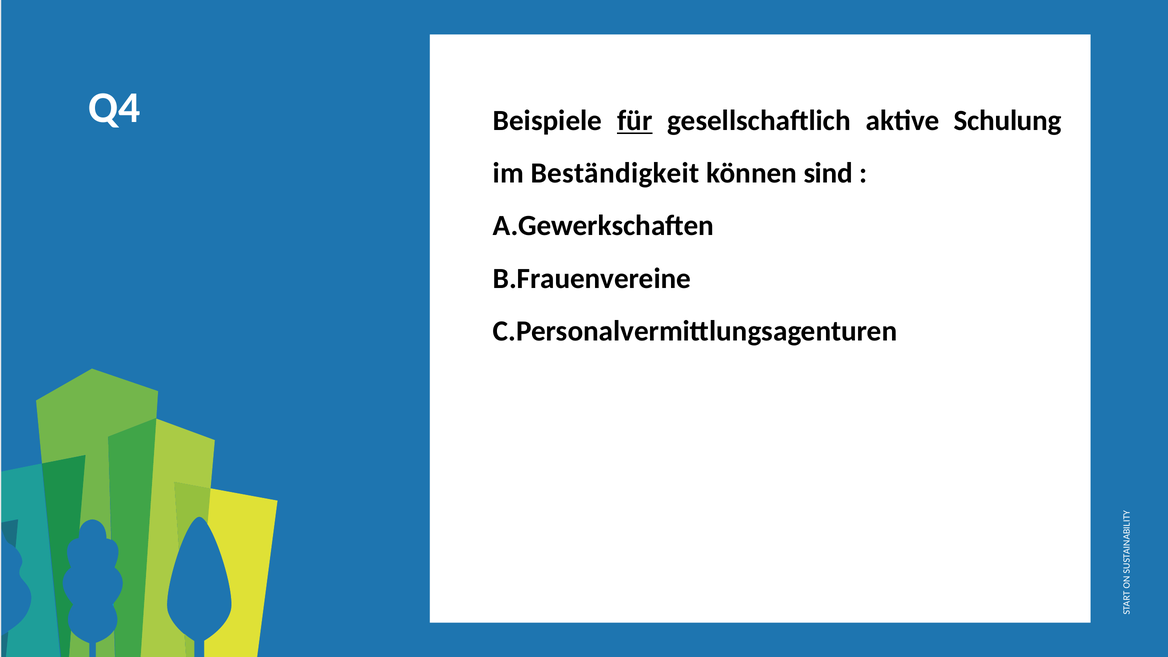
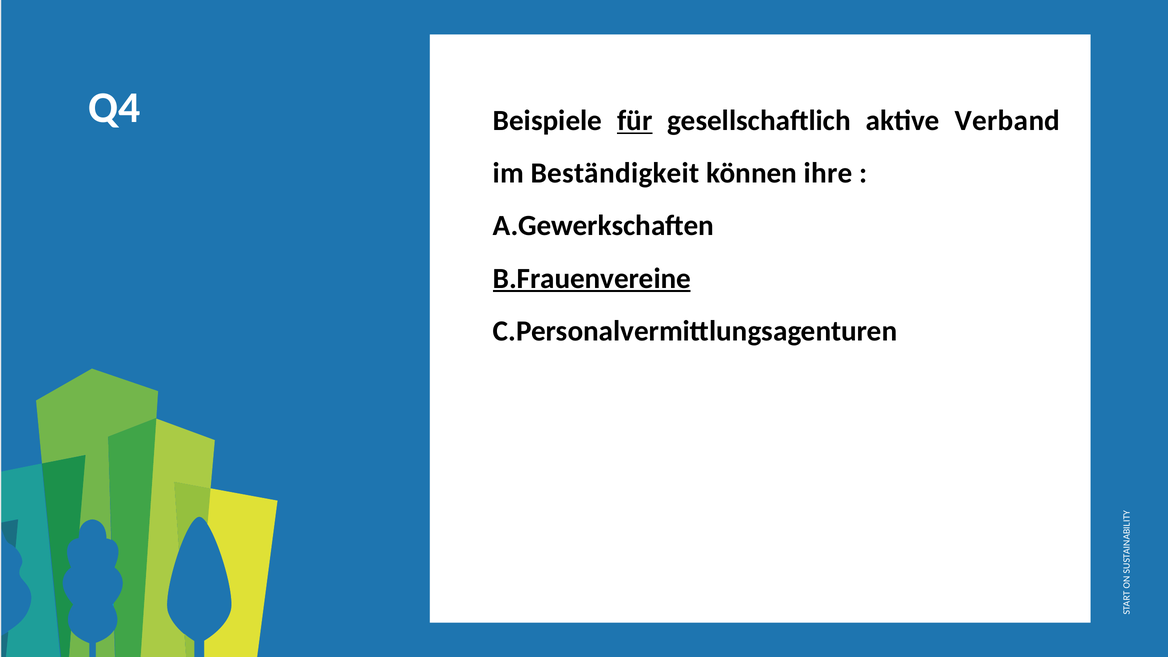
Schulung: Schulung -> Verband
sind: sind -> ihre
B.Frauenvereine underline: none -> present
